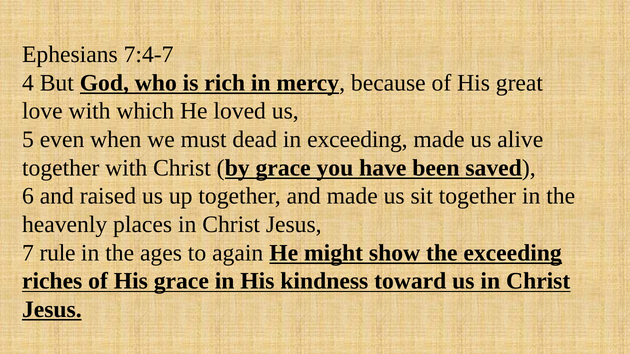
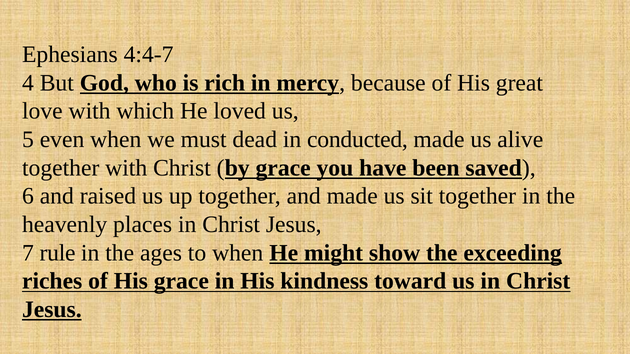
7:4-7: 7:4-7 -> 4:4-7
in exceeding: exceeding -> conducted
to again: again -> when
